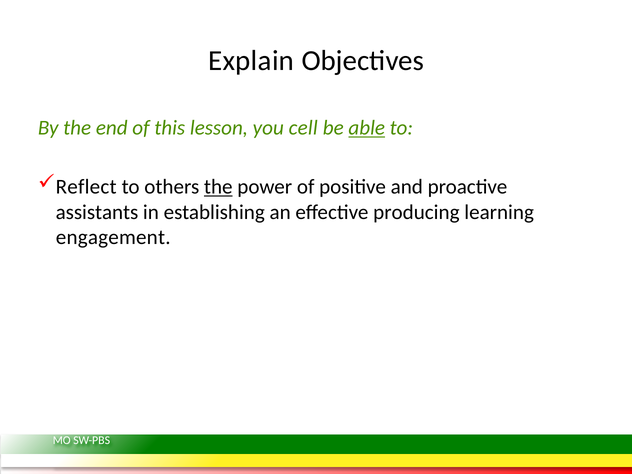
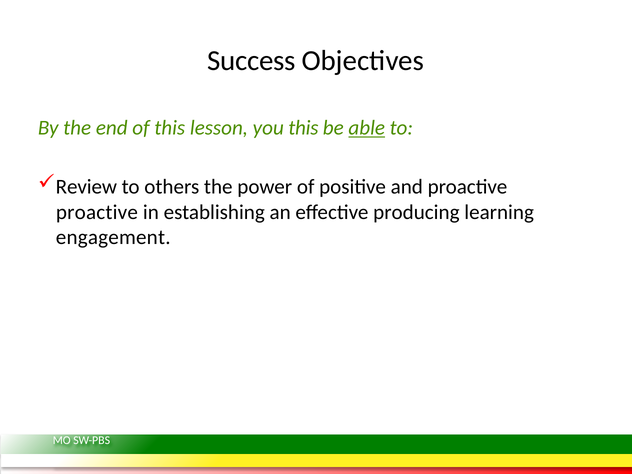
Explain: Explain -> Success
you cell: cell -> this
Reflect: Reflect -> Review
the at (218, 187) underline: present -> none
assistants at (97, 212): assistants -> proactive
